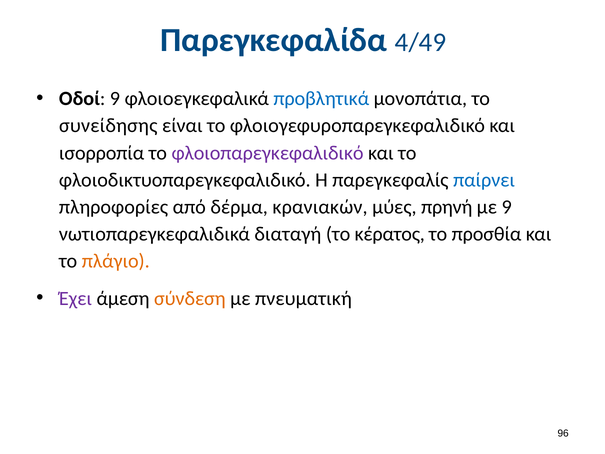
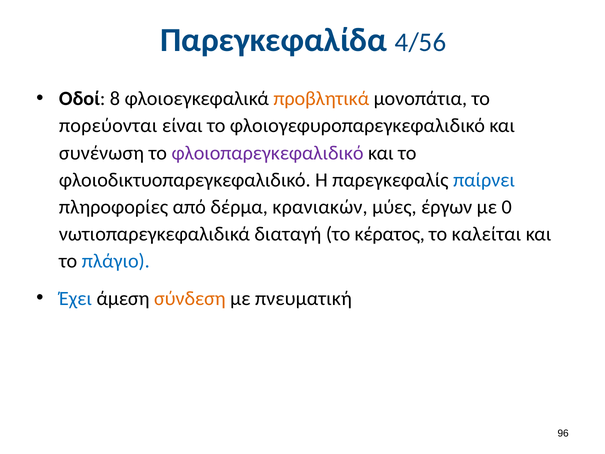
4/49: 4/49 -> 4/56
Οδοί 9: 9 -> 8
προβλητικά colour: blue -> orange
συνείδησης: συνείδησης -> πορεύονται
ισορροπία: ισορροπία -> συνένωση
πρηνή: πρηνή -> έργων
με 9: 9 -> 0
προσθία: προσθία -> καλείται
πλάγιο colour: orange -> blue
Έχει colour: purple -> blue
